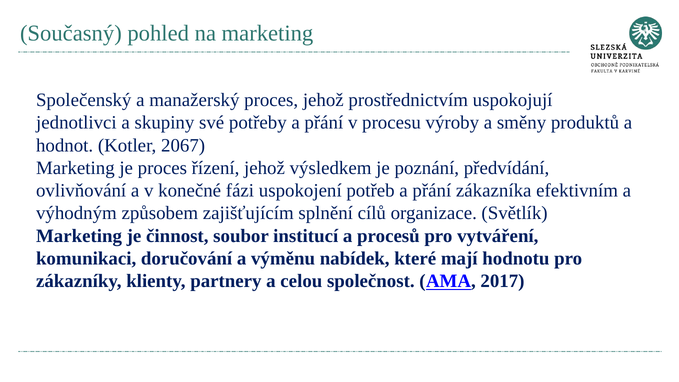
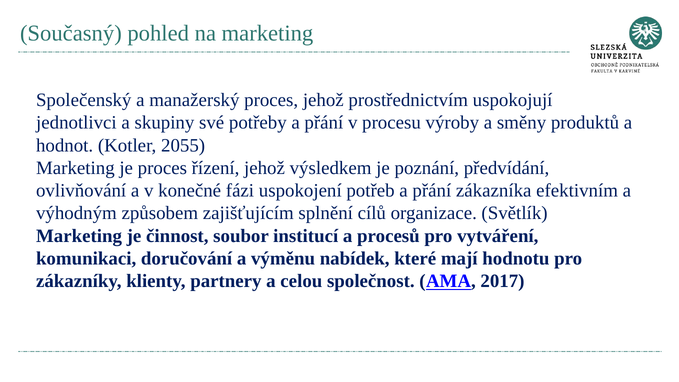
2067: 2067 -> 2055
